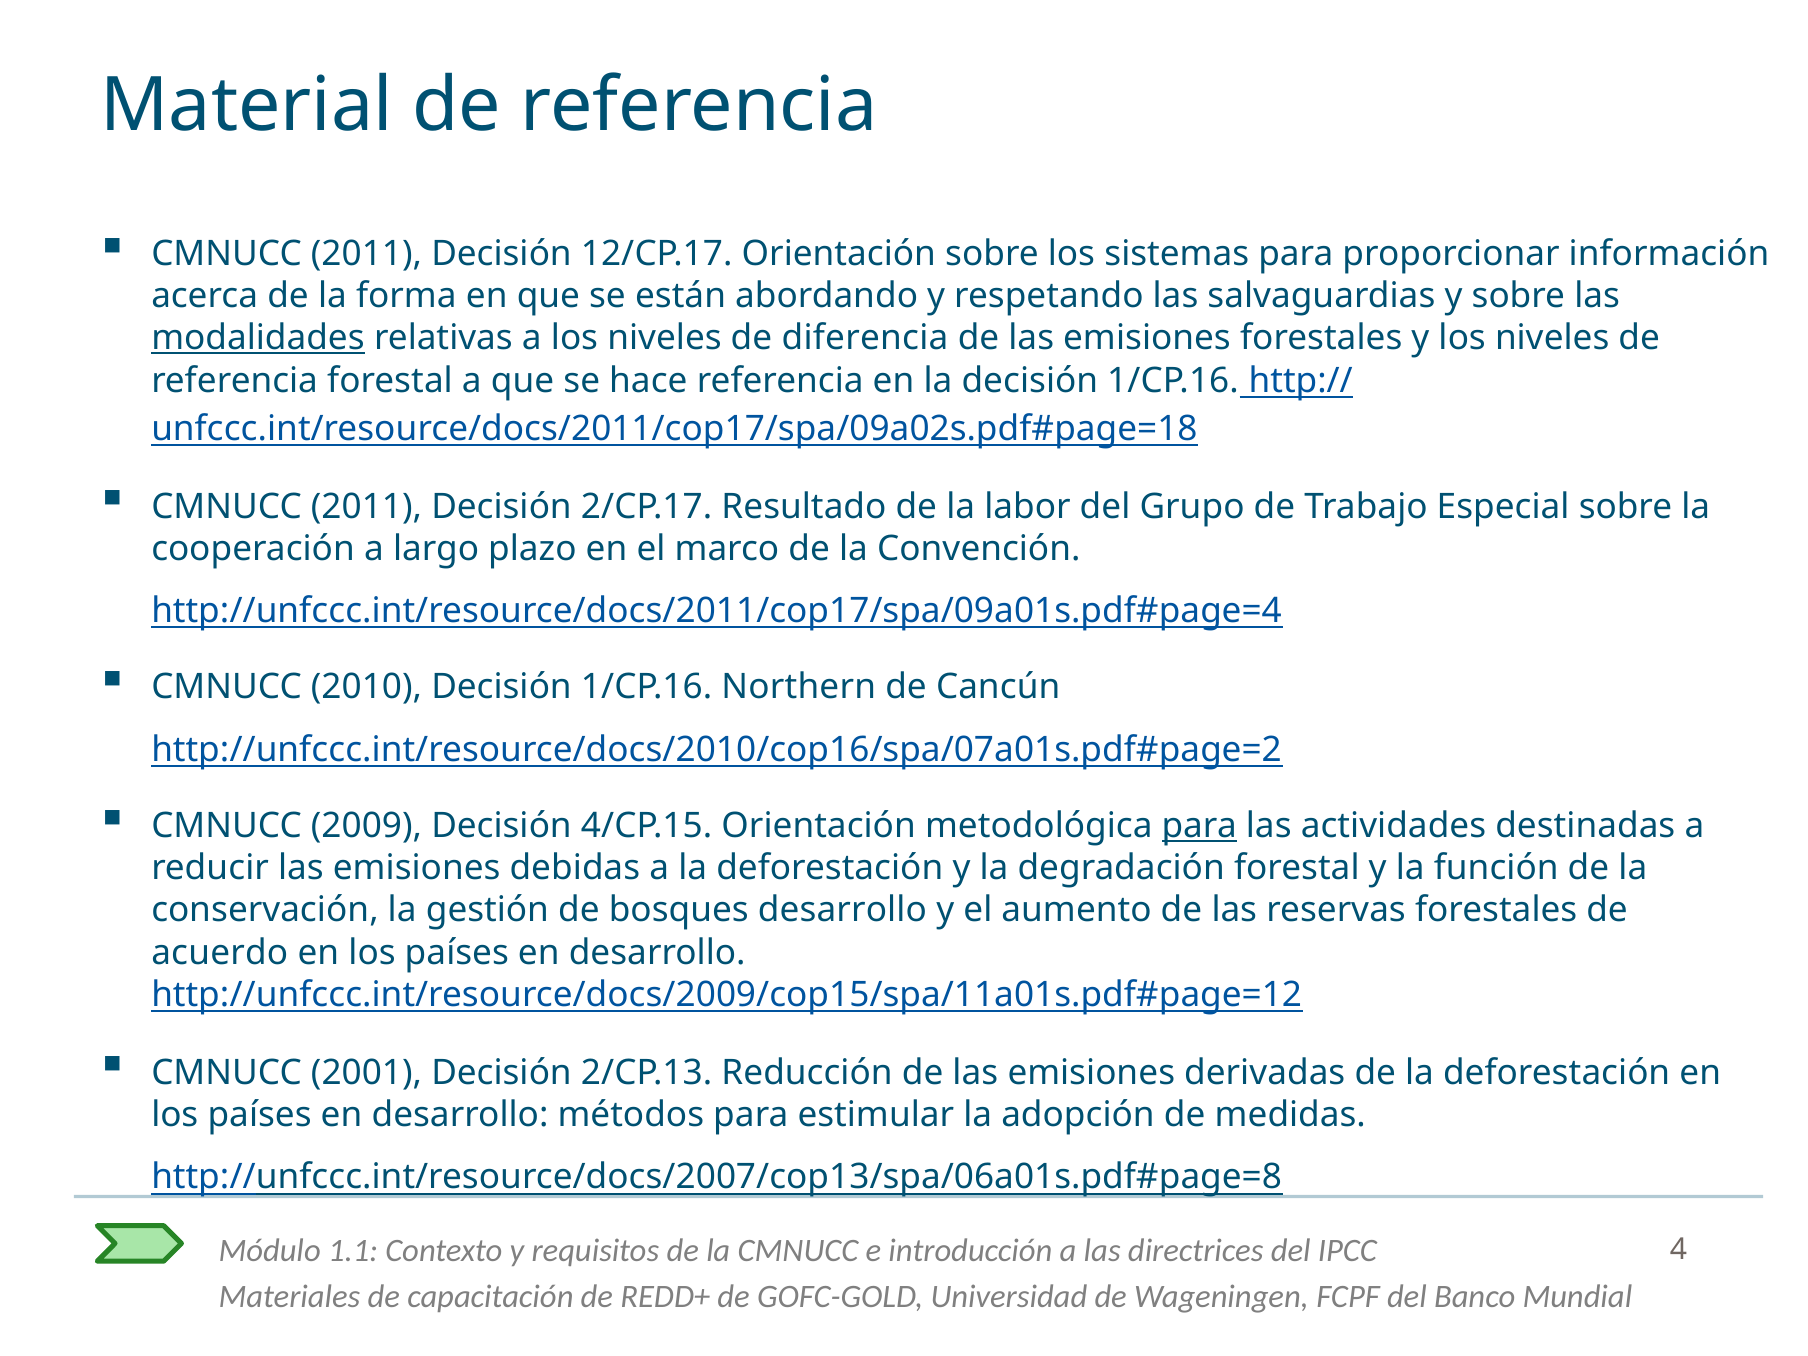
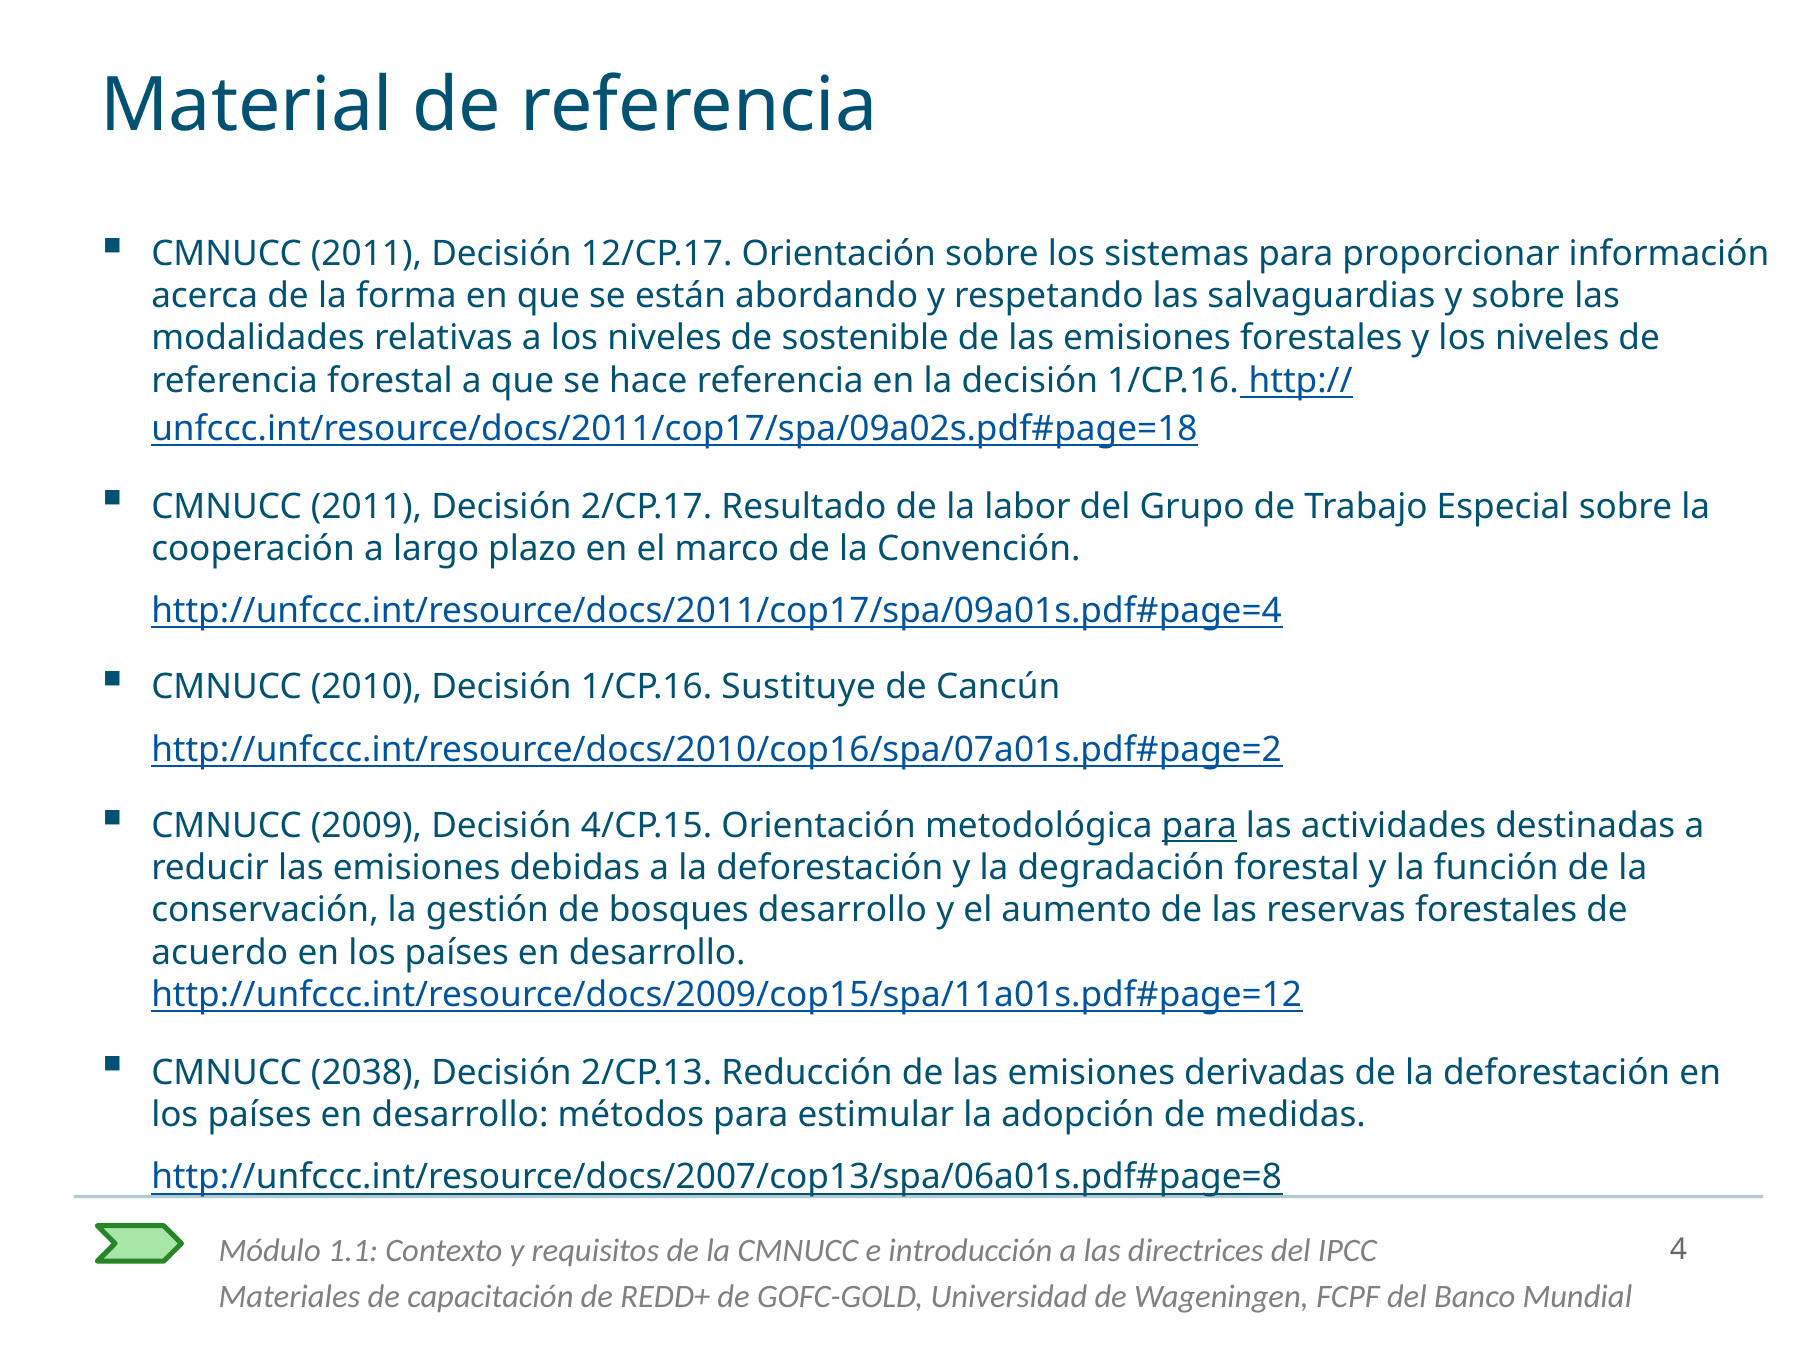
modalidades underline: present -> none
diferencia: diferencia -> sostenible
Northern: Northern -> Sustituye
2001: 2001 -> 2038
